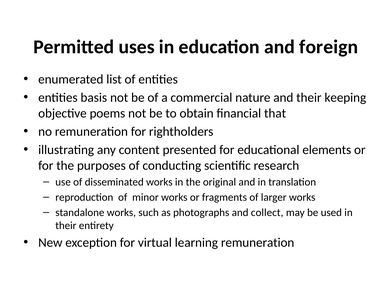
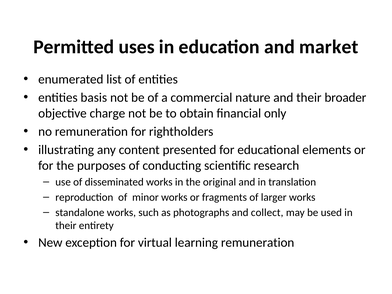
foreign: foreign -> market
keeping: keeping -> broader
poems: poems -> charge
that: that -> only
